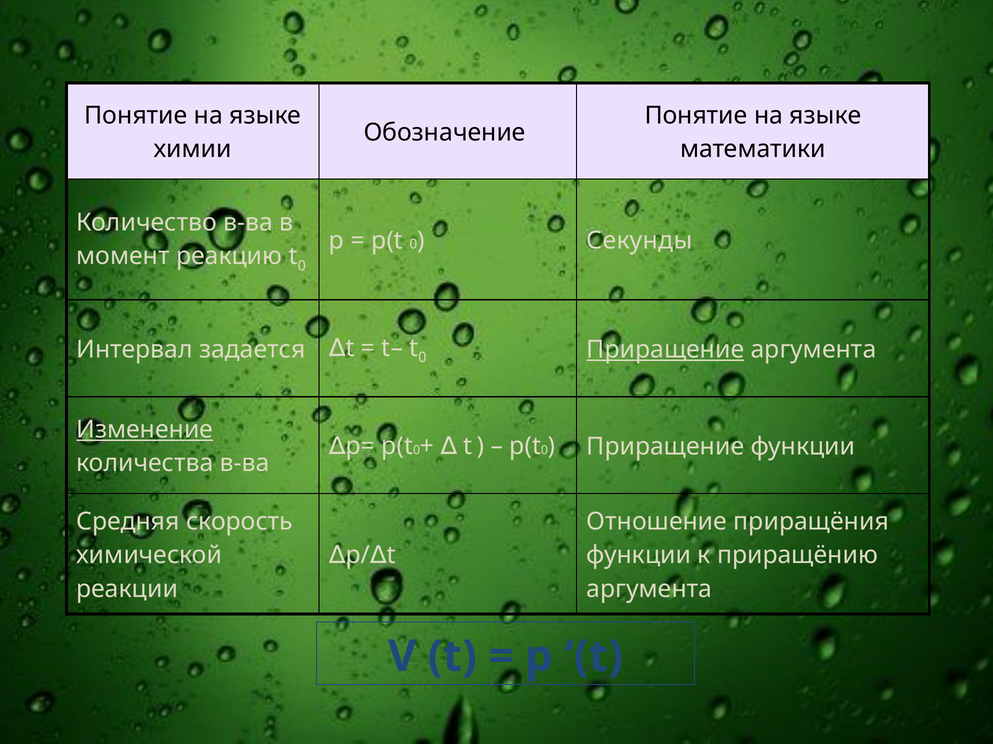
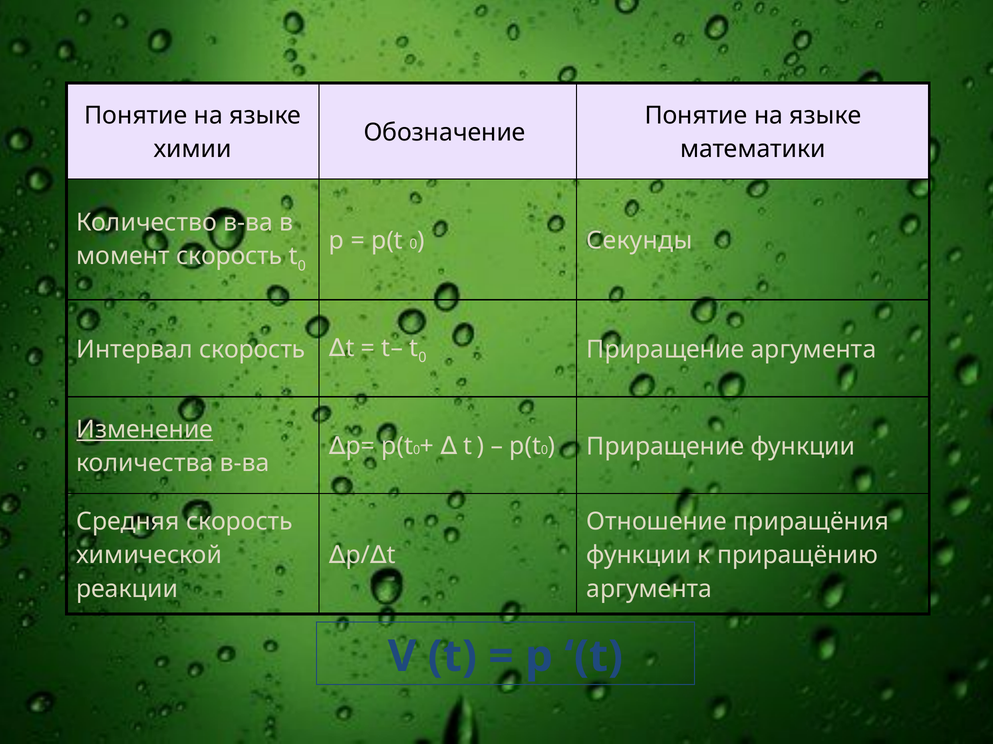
момент реакцию: реакцию -> скорость
Интервал задается: задается -> скорость
Приращение at (665, 350) underline: present -> none
